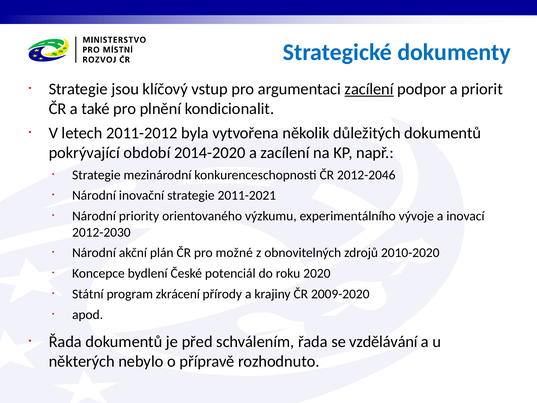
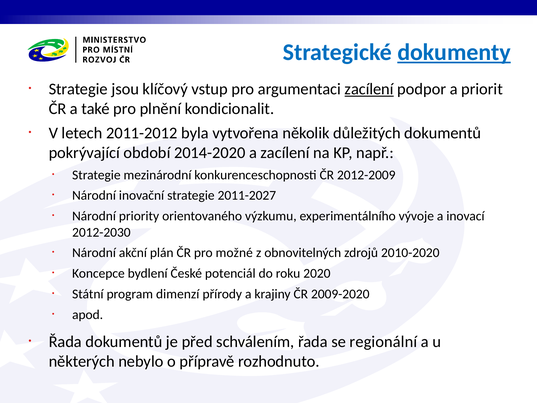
dokumenty underline: none -> present
2012-2046: 2012-2046 -> 2012-2009
2011-2021: 2011-2021 -> 2011-2027
zkrácení: zkrácení -> dimenzí
vzdělávání: vzdělávání -> regionální
